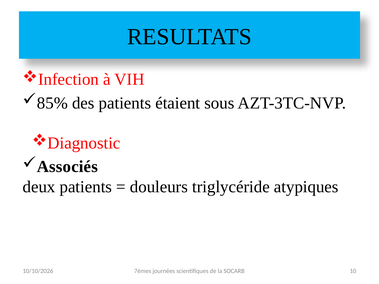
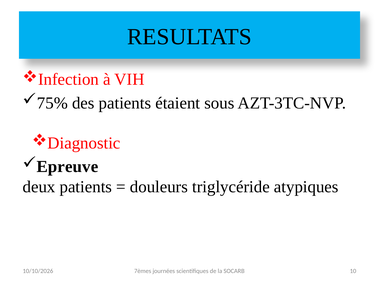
85%: 85% -> 75%
Associés: Associés -> Epreuve
